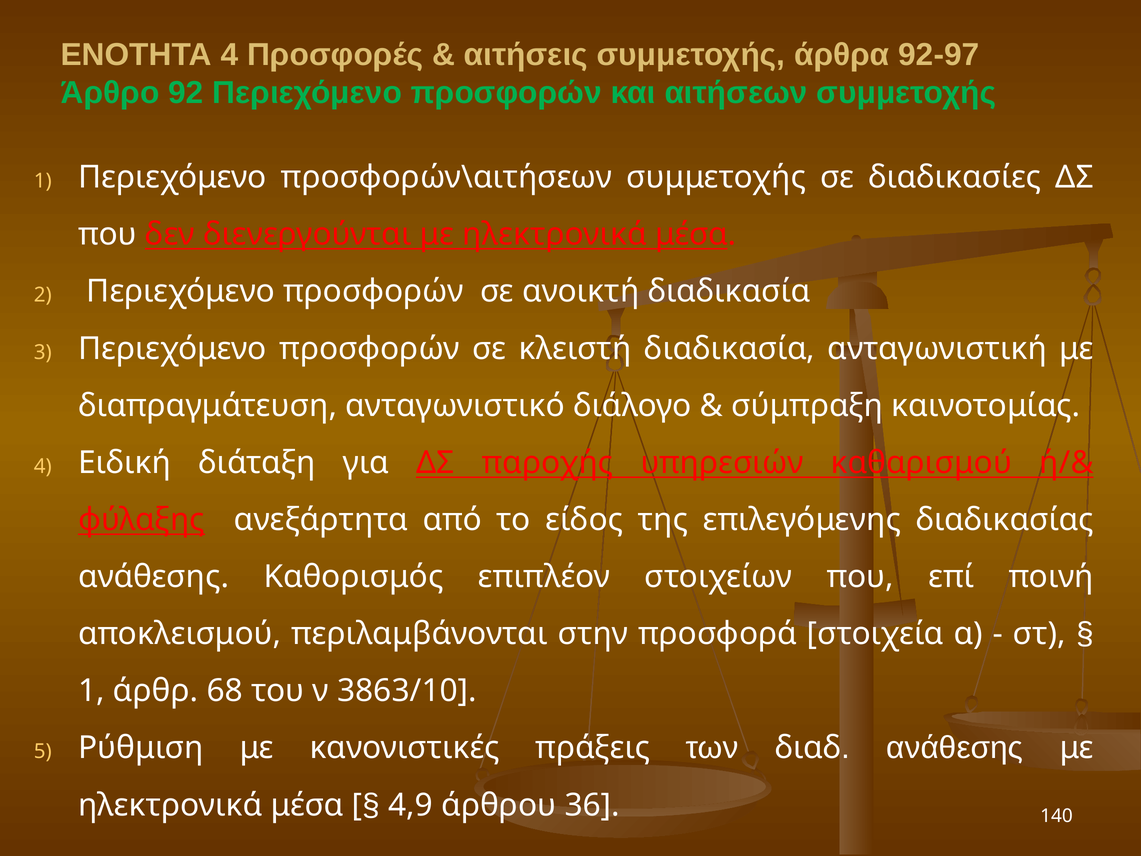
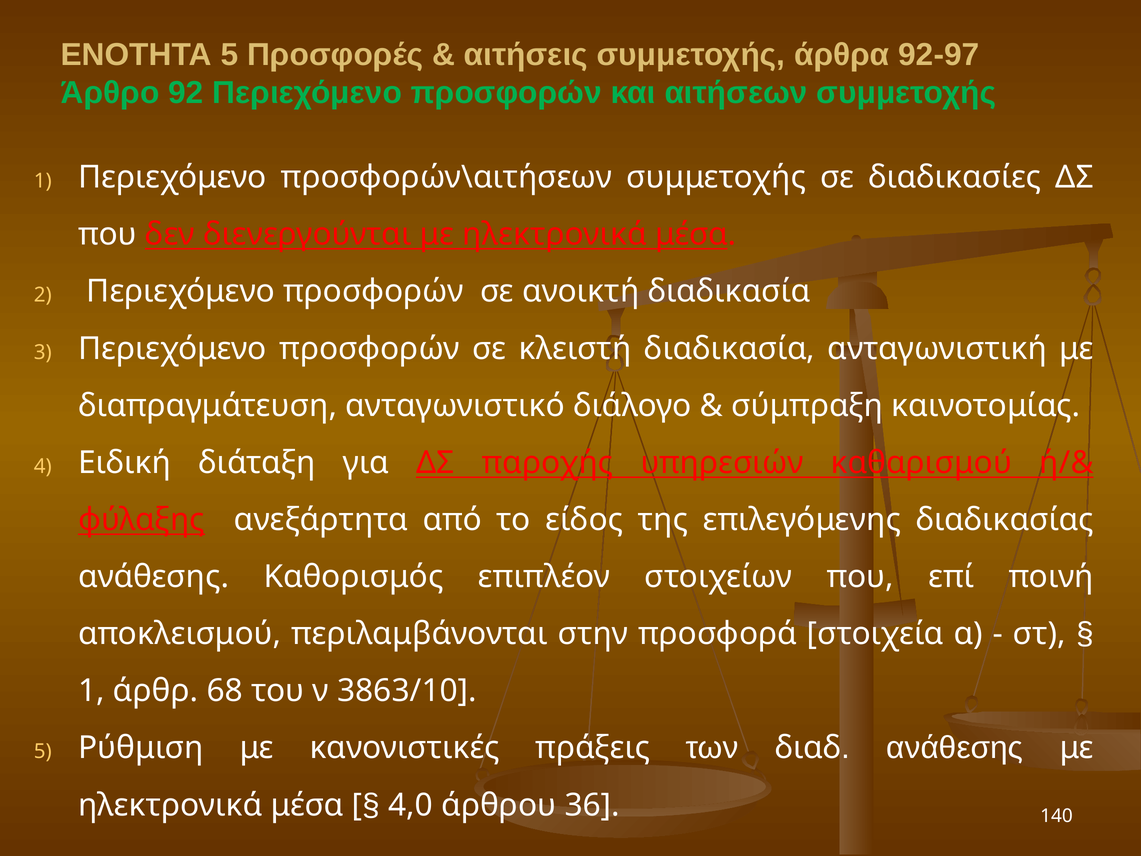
ΕΝΟΤΗΤΑ 4: 4 -> 5
4,9: 4,9 -> 4,0
